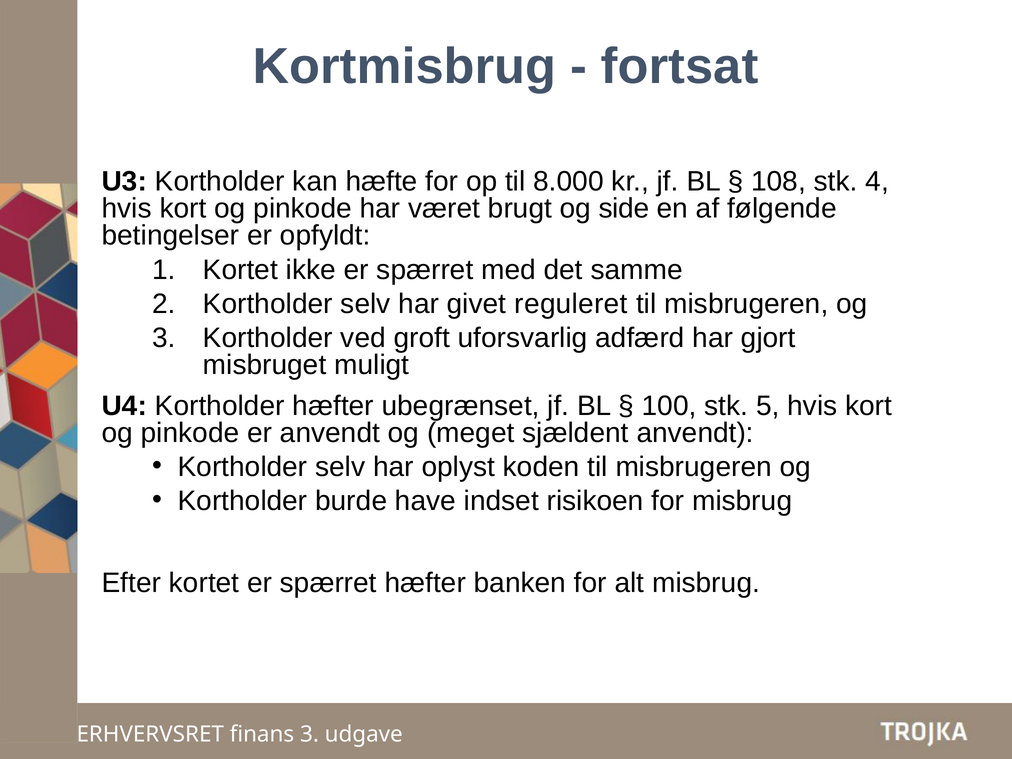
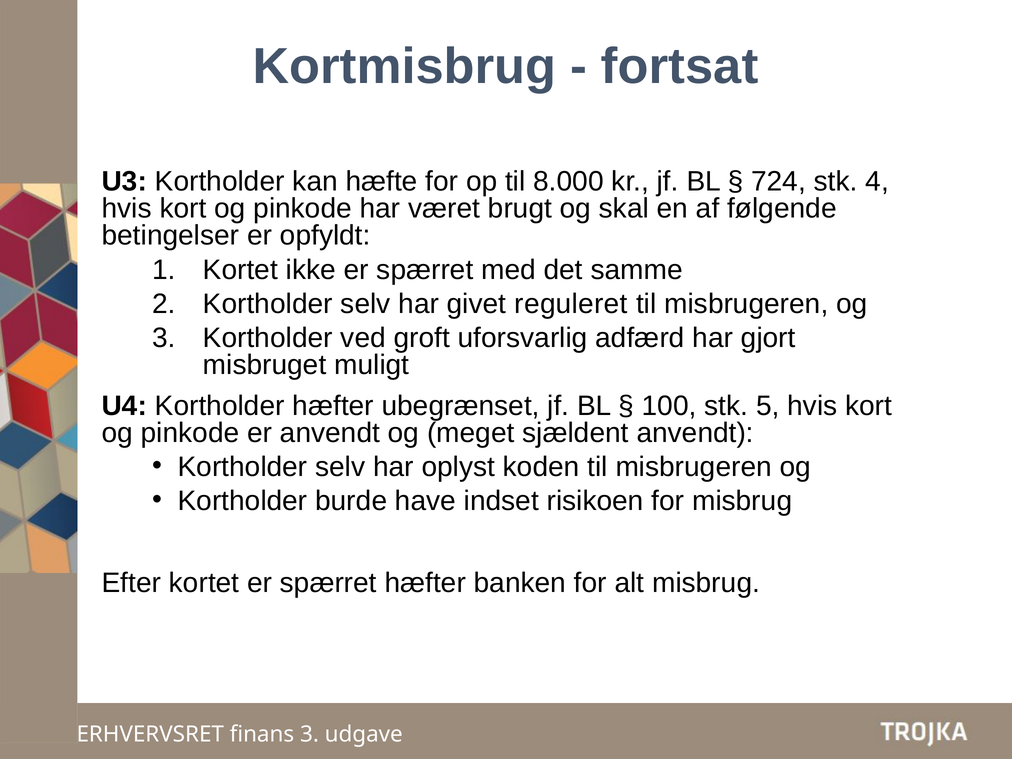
108: 108 -> 724
side: side -> skal
